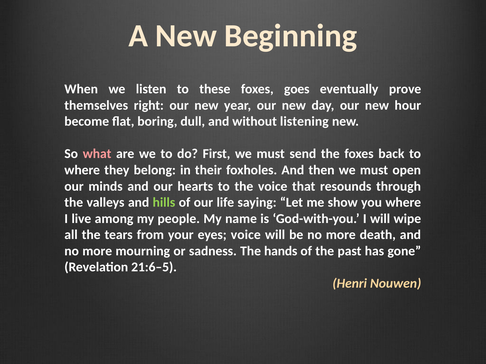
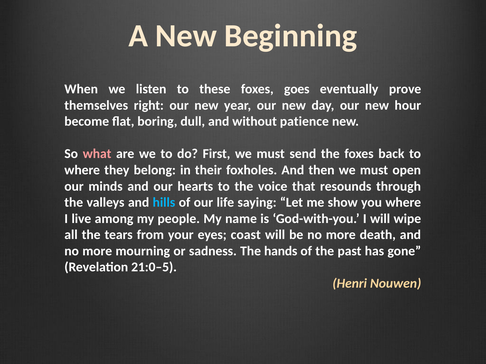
listening: listening -> patience
hills colour: light green -> light blue
eyes voice: voice -> coast
21:6–5: 21:6–5 -> 21:0–5
